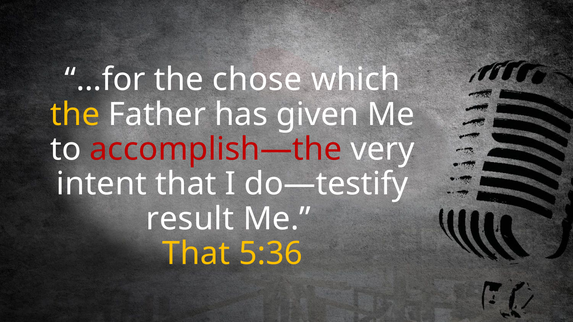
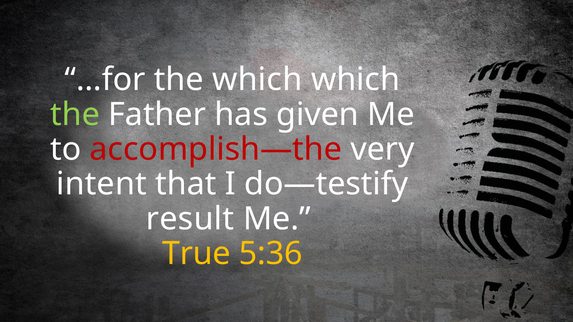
the chose: chose -> which
the at (75, 115) colour: yellow -> light green
That at (196, 254): That -> True
